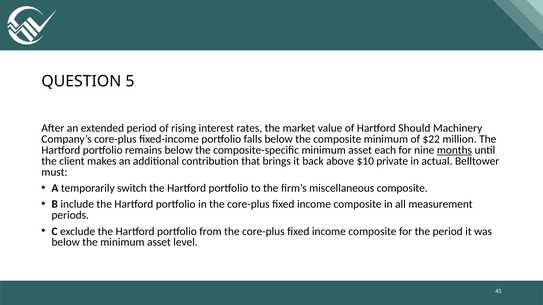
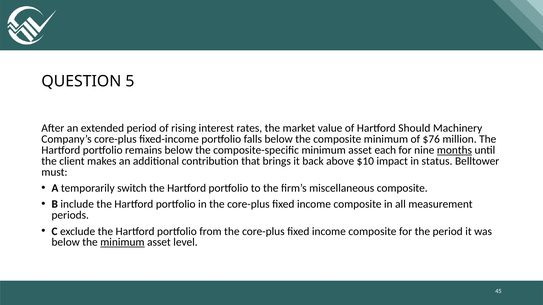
$22: $22 -> $76
private: private -> impact
actual: actual -> status
minimum at (122, 243) underline: none -> present
